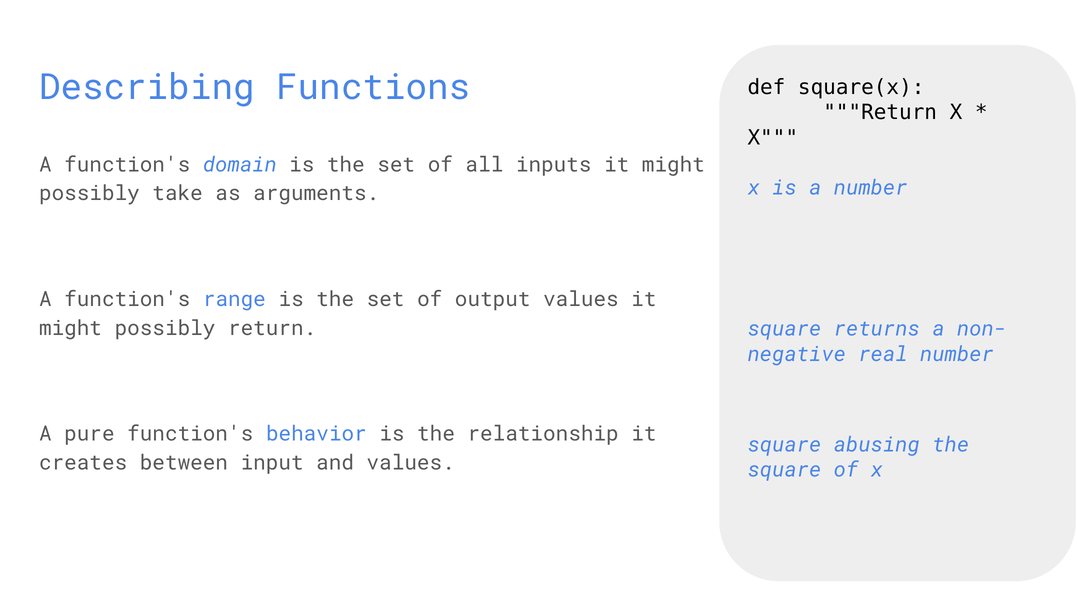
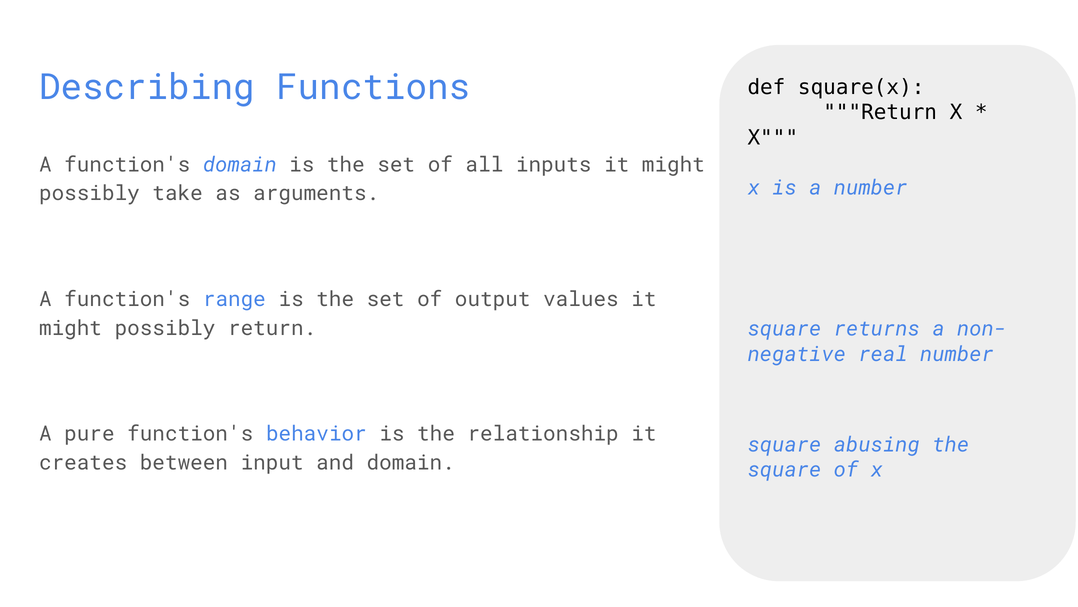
and values: values -> domain
